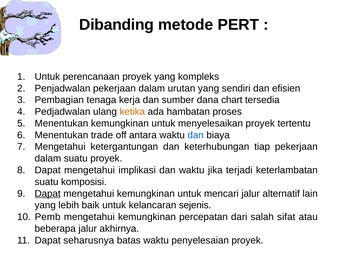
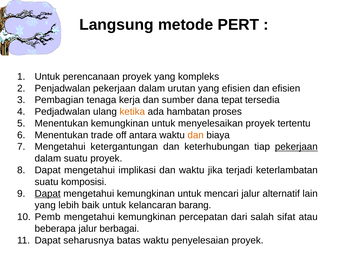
Dibanding: Dibanding -> Langsung
yang sendiri: sendiri -> efisien
chart: chart -> tepat
dan at (196, 135) colour: blue -> orange
pekerjaan at (296, 147) underline: none -> present
sejenis: sejenis -> barang
akhirnya: akhirnya -> berbagai
